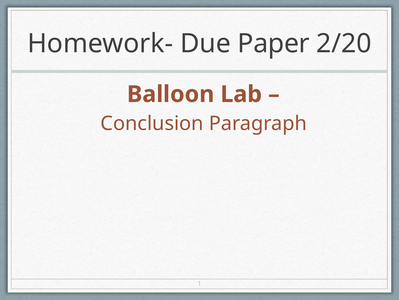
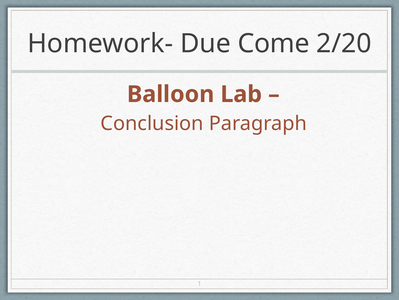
Paper: Paper -> Come
